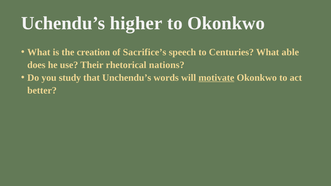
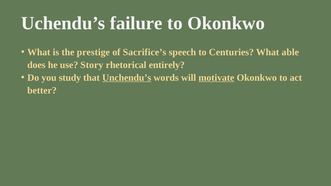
higher: higher -> failure
creation: creation -> prestige
Their: Their -> Story
nations: nations -> entirely
Unchendu’s underline: none -> present
